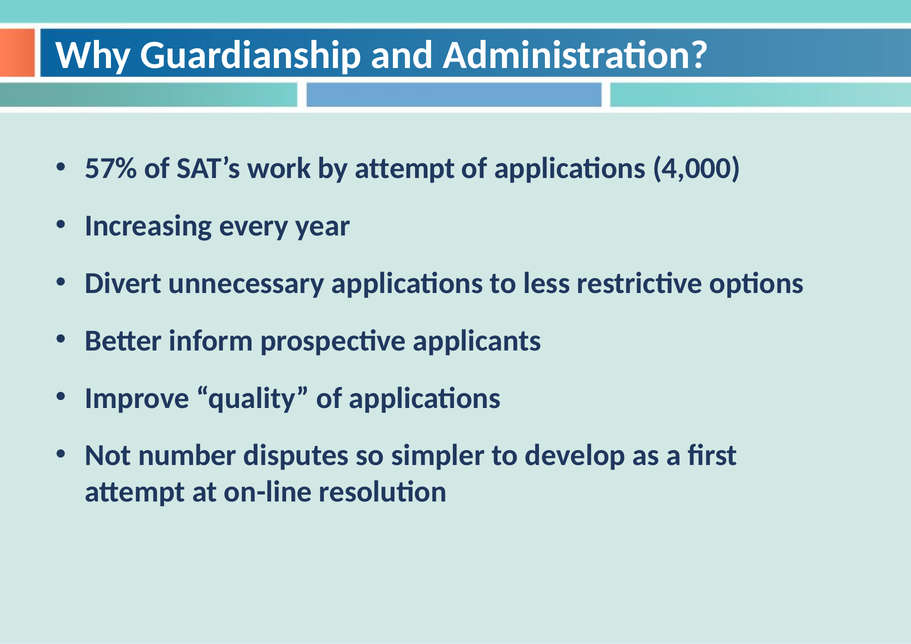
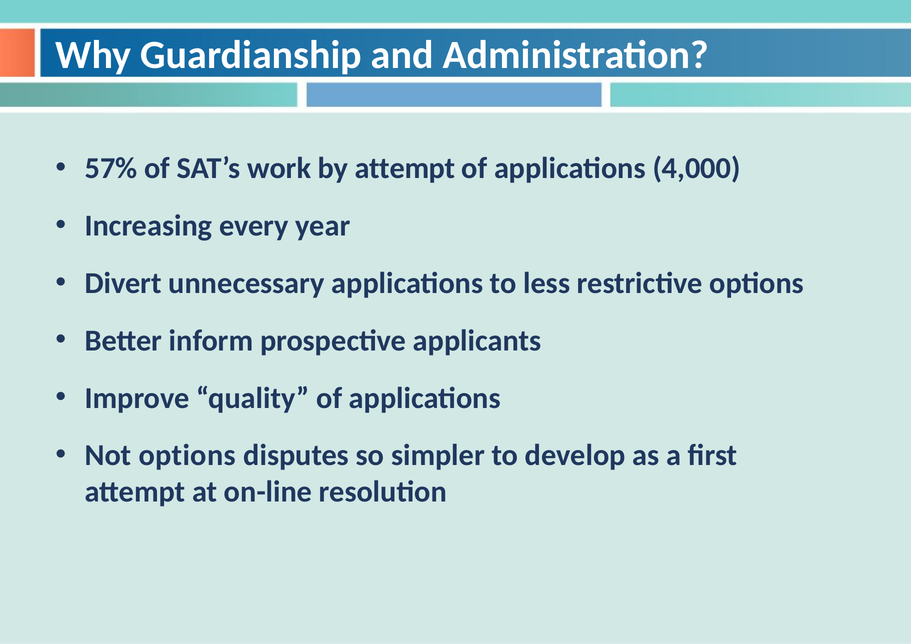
Not number: number -> options
